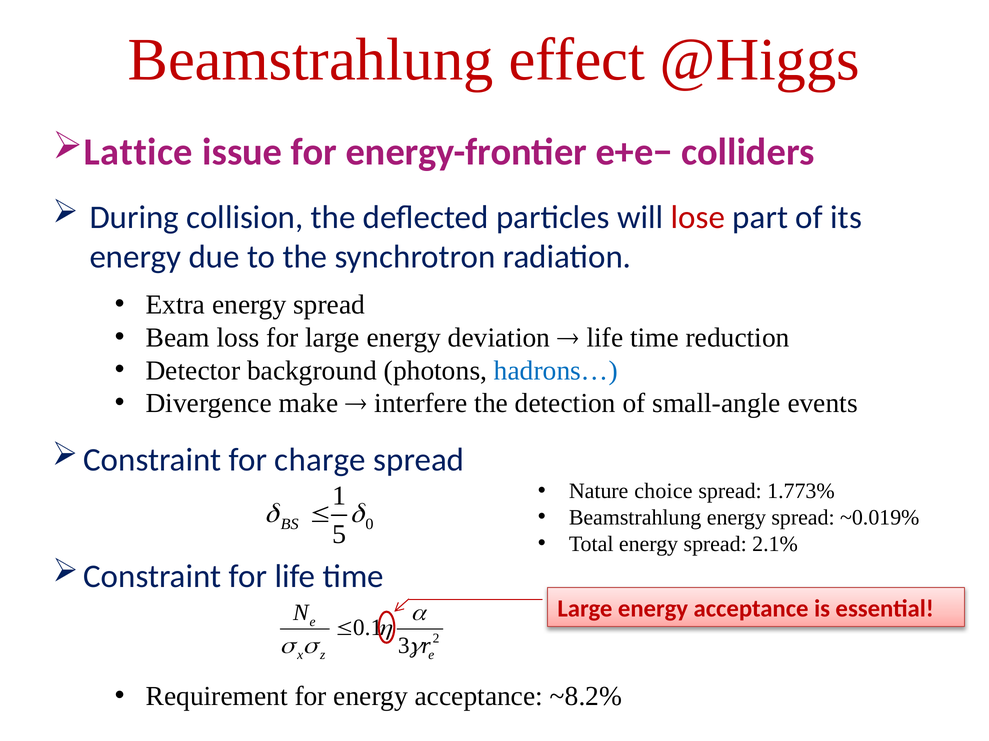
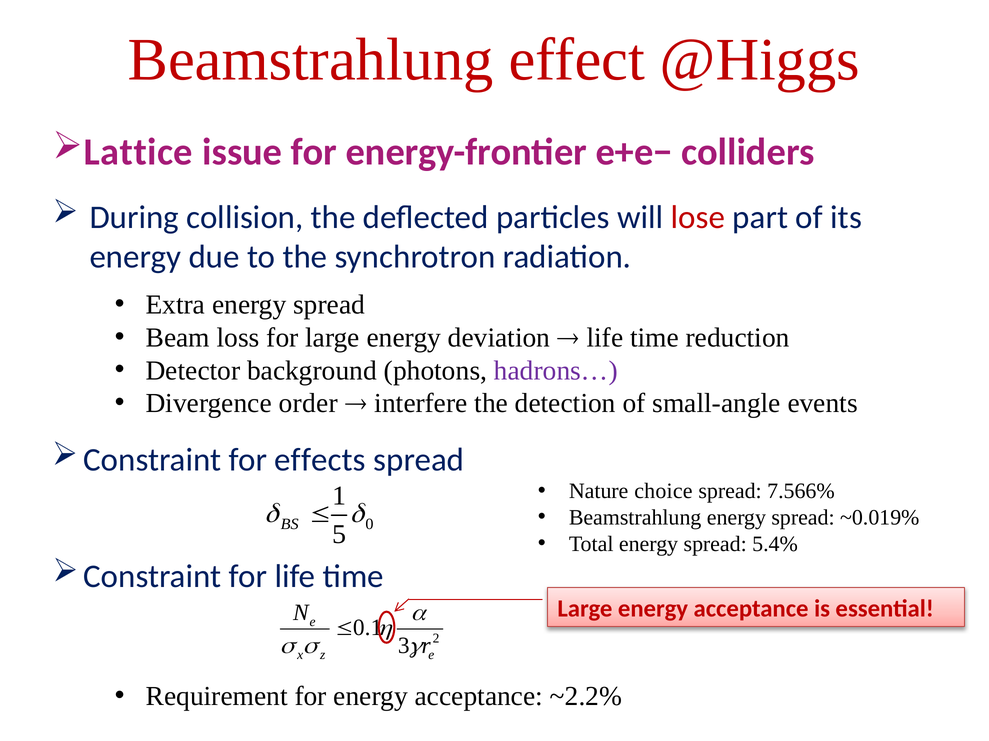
hadrons… colour: blue -> purple
make: make -> order
charge: charge -> effects
1.773%: 1.773% -> 7.566%
2.1%: 2.1% -> 5.4%
~8.2%: ~8.2% -> ~2.2%
